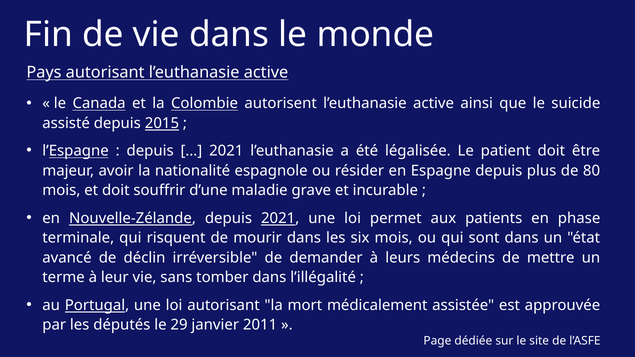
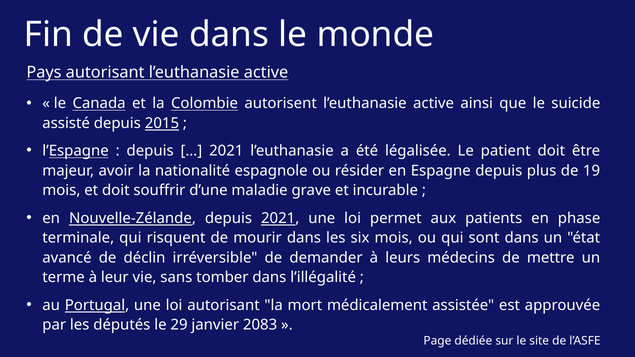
80: 80 -> 19
2011: 2011 -> 2083
